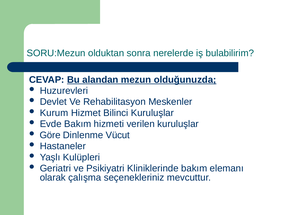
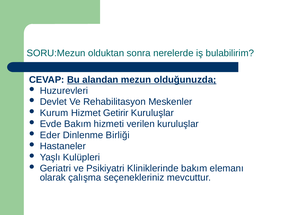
Bilinci: Bilinci -> Getirir
Göre: Göre -> Eder
Vücut: Vücut -> Birliği
